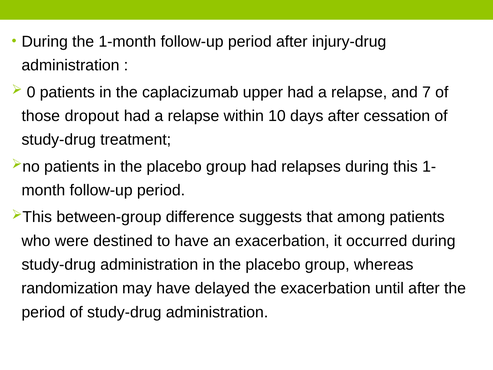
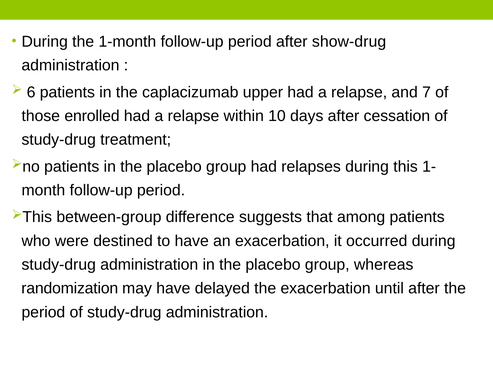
injury-drug: injury-drug -> show-drug
0: 0 -> 6
dropout: dropout -> enrolled
